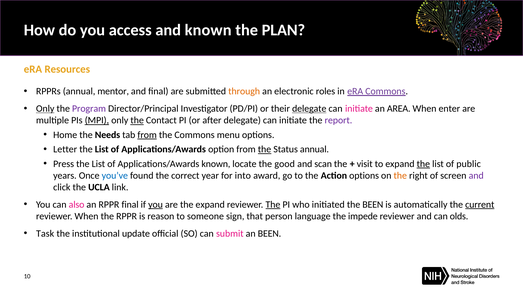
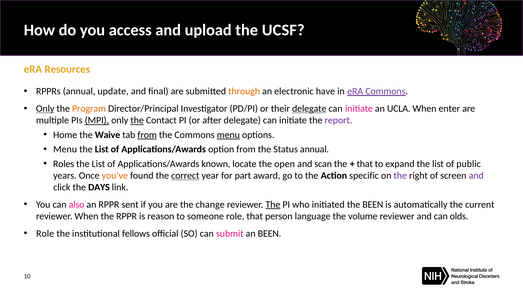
and known: known -> upload
PLAN: PLAN -> UCSF
mentor: mentor -> update
roles: roles -> have
Program colour: purple -> orange
AREA: AREA -> UCLA
Needs: Needs -> Waive
menu at (228, 135) underline: none -> present
Letter at (65, 149): Letter -> Menu
the at (265, 149) underline: present -> none
Press: Press -> Roles
good: good -> open
visit at (365, 164): visit -> that
the at (423, 164) underline: present -> none
you’ve colour: blue -> orange
correct underline: none -> present
into: into -> part
Action options: options -> specific
the at (400, 176) colour: orange -> purple
UCLA: UCLA -> DAYS
RPPR final: final -> sent
you at (156, 205) underline: present -> none
the expand: expand -> change
current underline: present -> none
someone sign: sign -> role
impede: impede -> volume
Task at (45, 234): Task -> Role
update: update -> fellows
